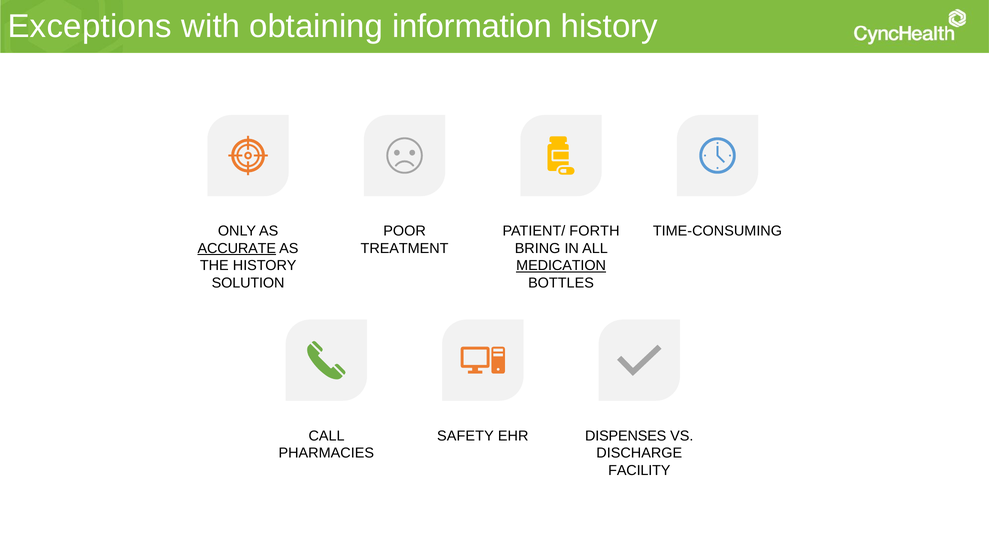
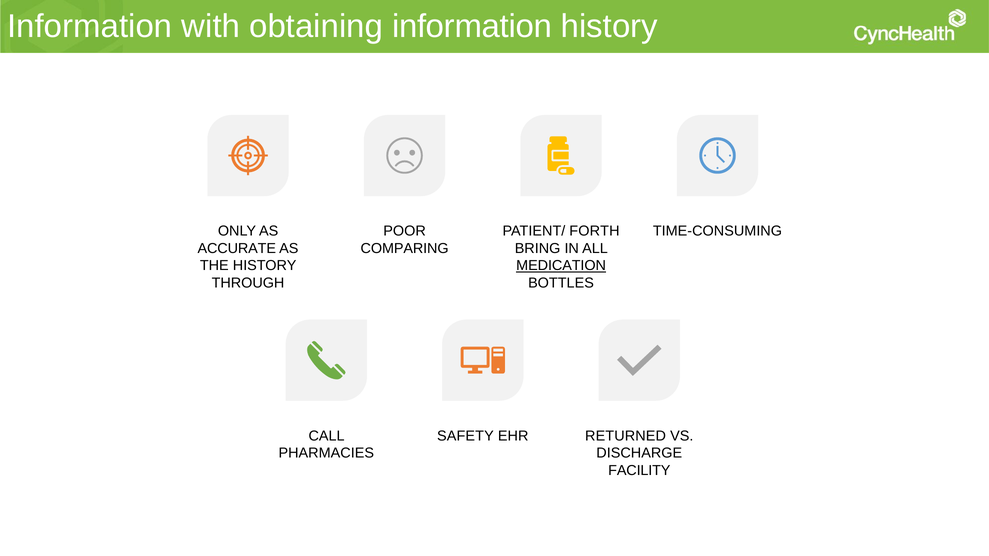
Exceptions at (90, 26): Exceptions -> Information
ACCURATE underline: present -> none
TREATMENT: TREATMENT -> COMPARING
SOLUTION: SOLUTION -> THROUGH
DISPENSES: DISPENSES -> RETURNED
